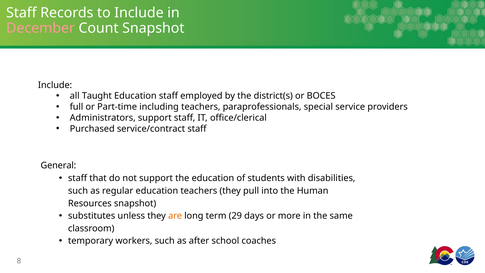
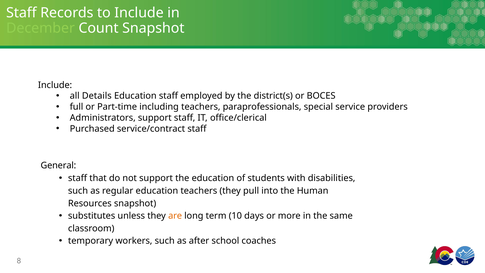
December colour: pink -> light green
Taught: Taught -> Details
29: 29 -> 10
